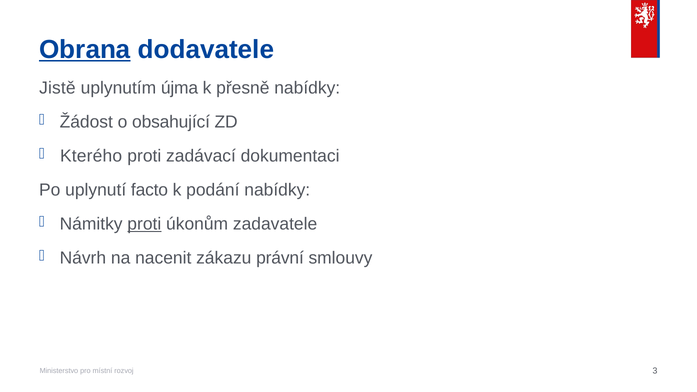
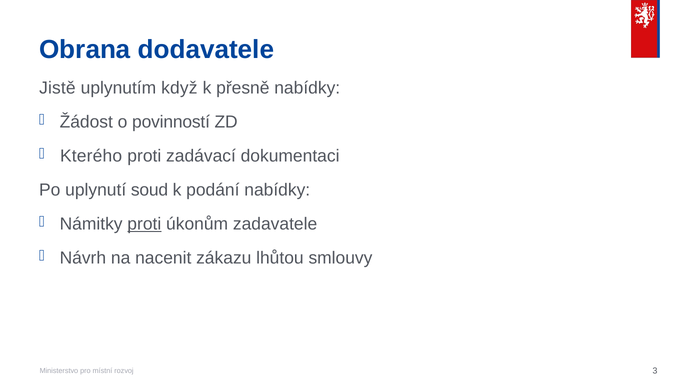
Obrana underline: present -> none
újma: újma -> když
obsahující: obsahující -> povinností
facto: facto -> soud
právní: právní -> lhůtou
